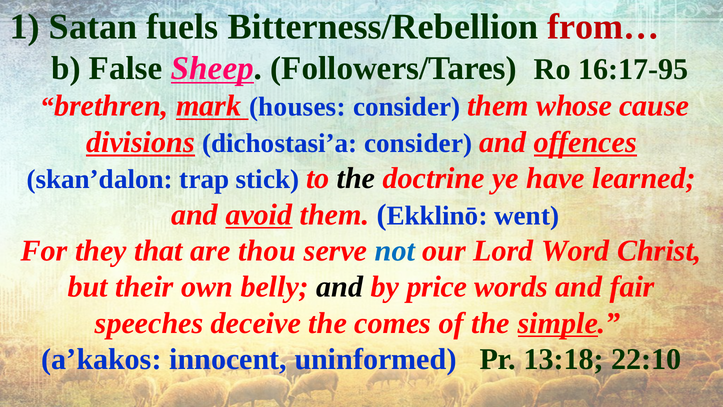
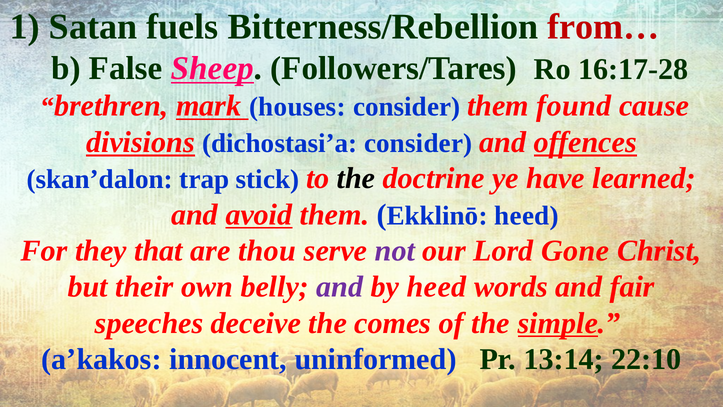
16:17-95: 16:17-95 -> 16:17-28
whose: whose -> found
Ekklinō went: went -> heed
not colour: blue -> purple
Word: Word -> Gone
and at (340, 287) colour: black -> purple
by price: price -> heed
13:18: 13:18 -> 13:14
